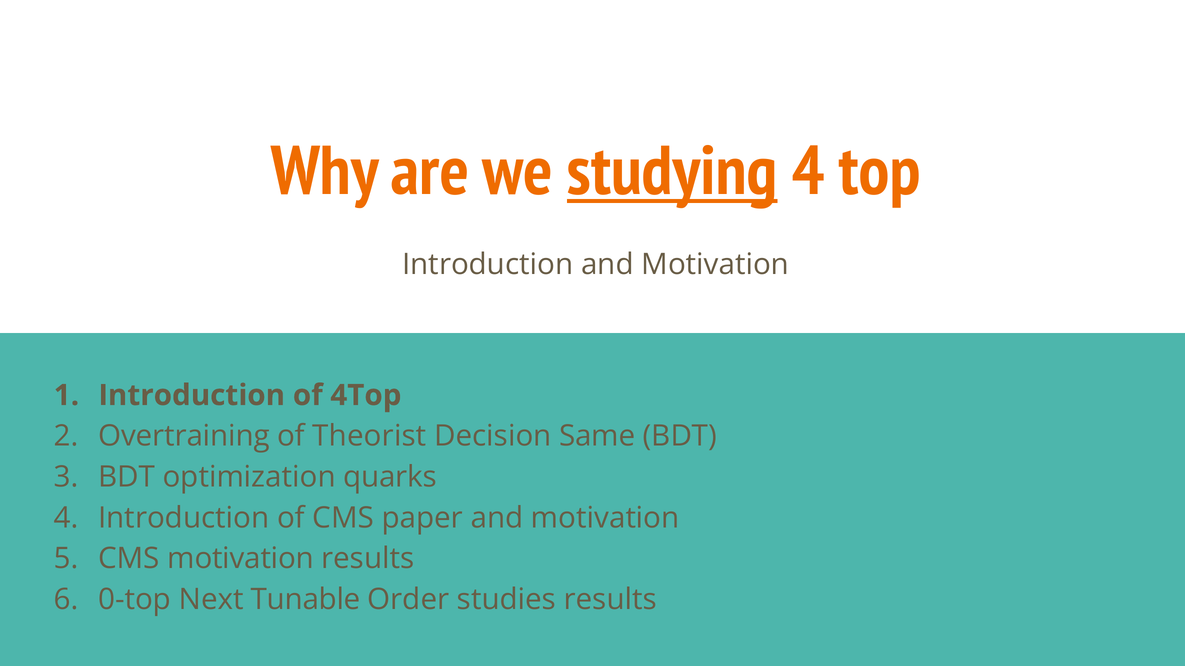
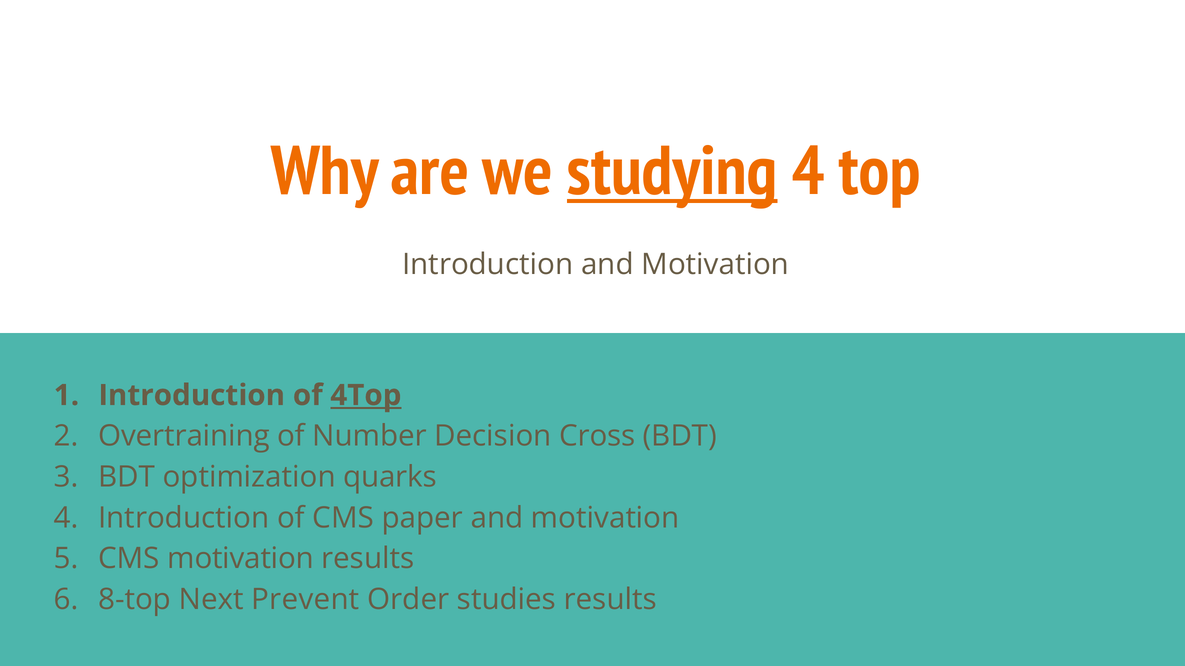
4Top underline: none -> present
Theorist: Theorist -> Number
Same: Same -> Cross
0-top: 0-top -> 8-top
Tunable: Tunable -> Prevent
